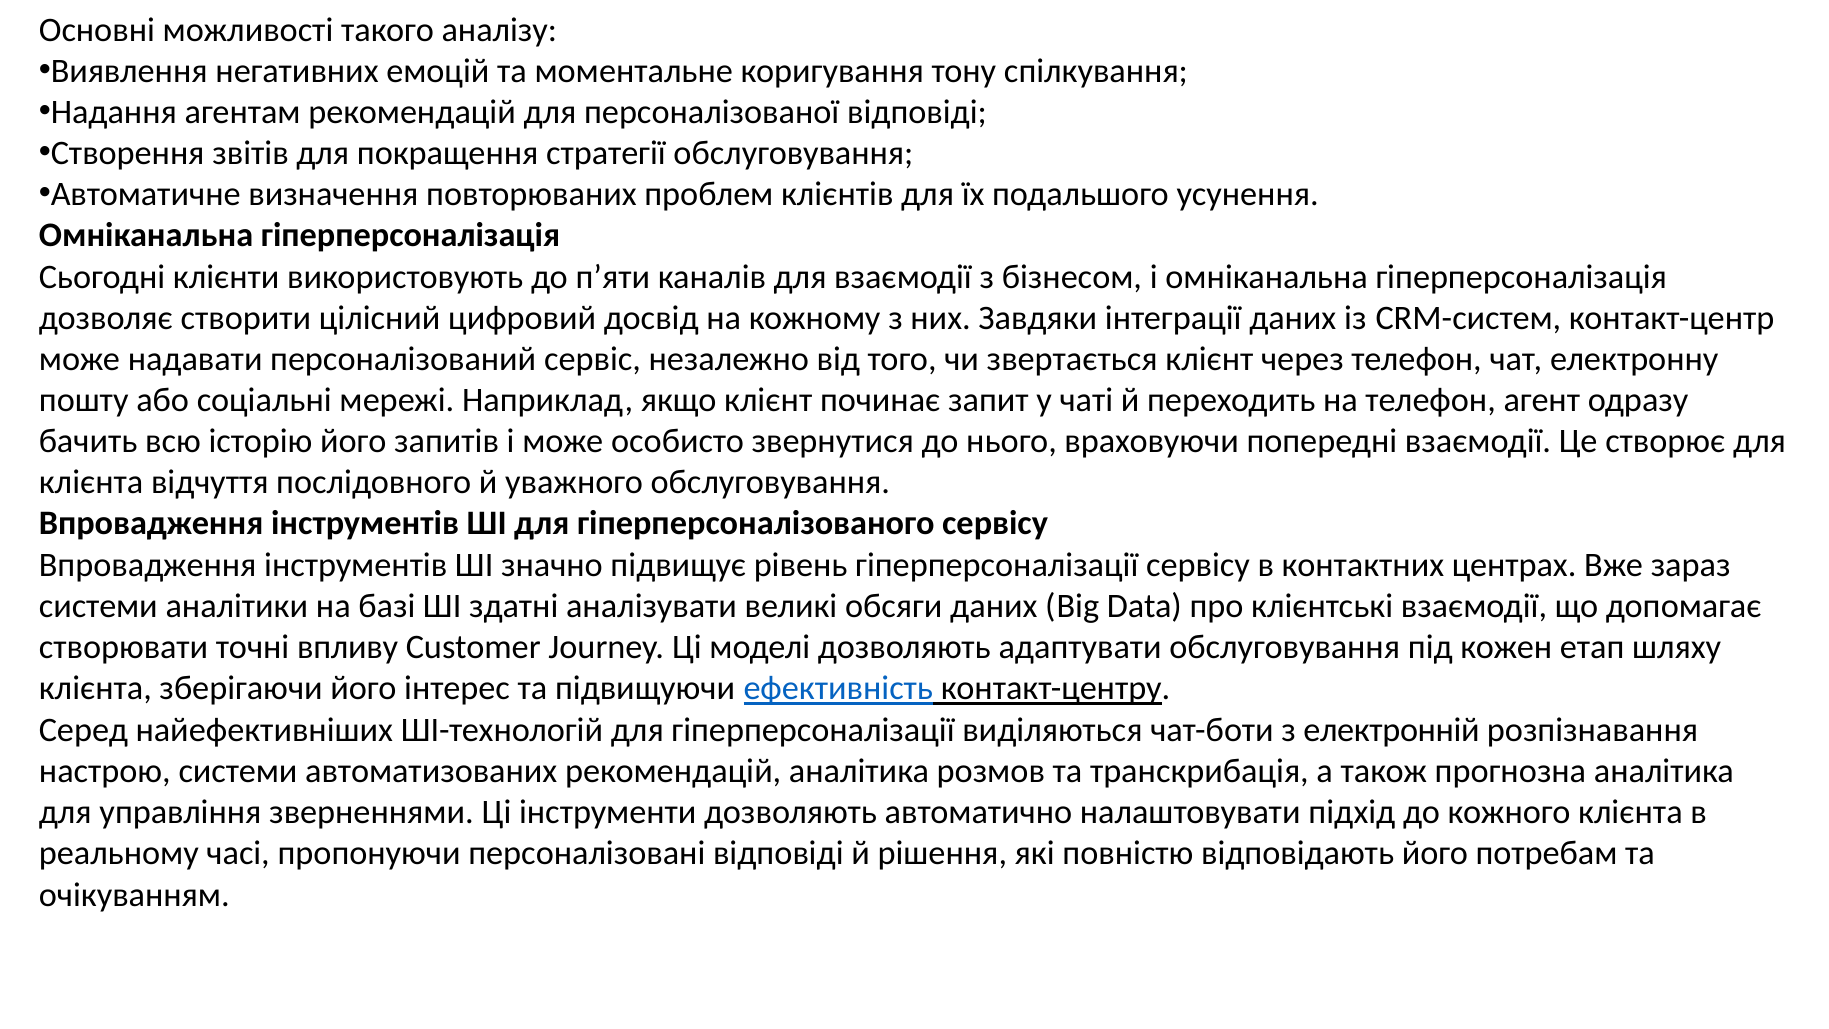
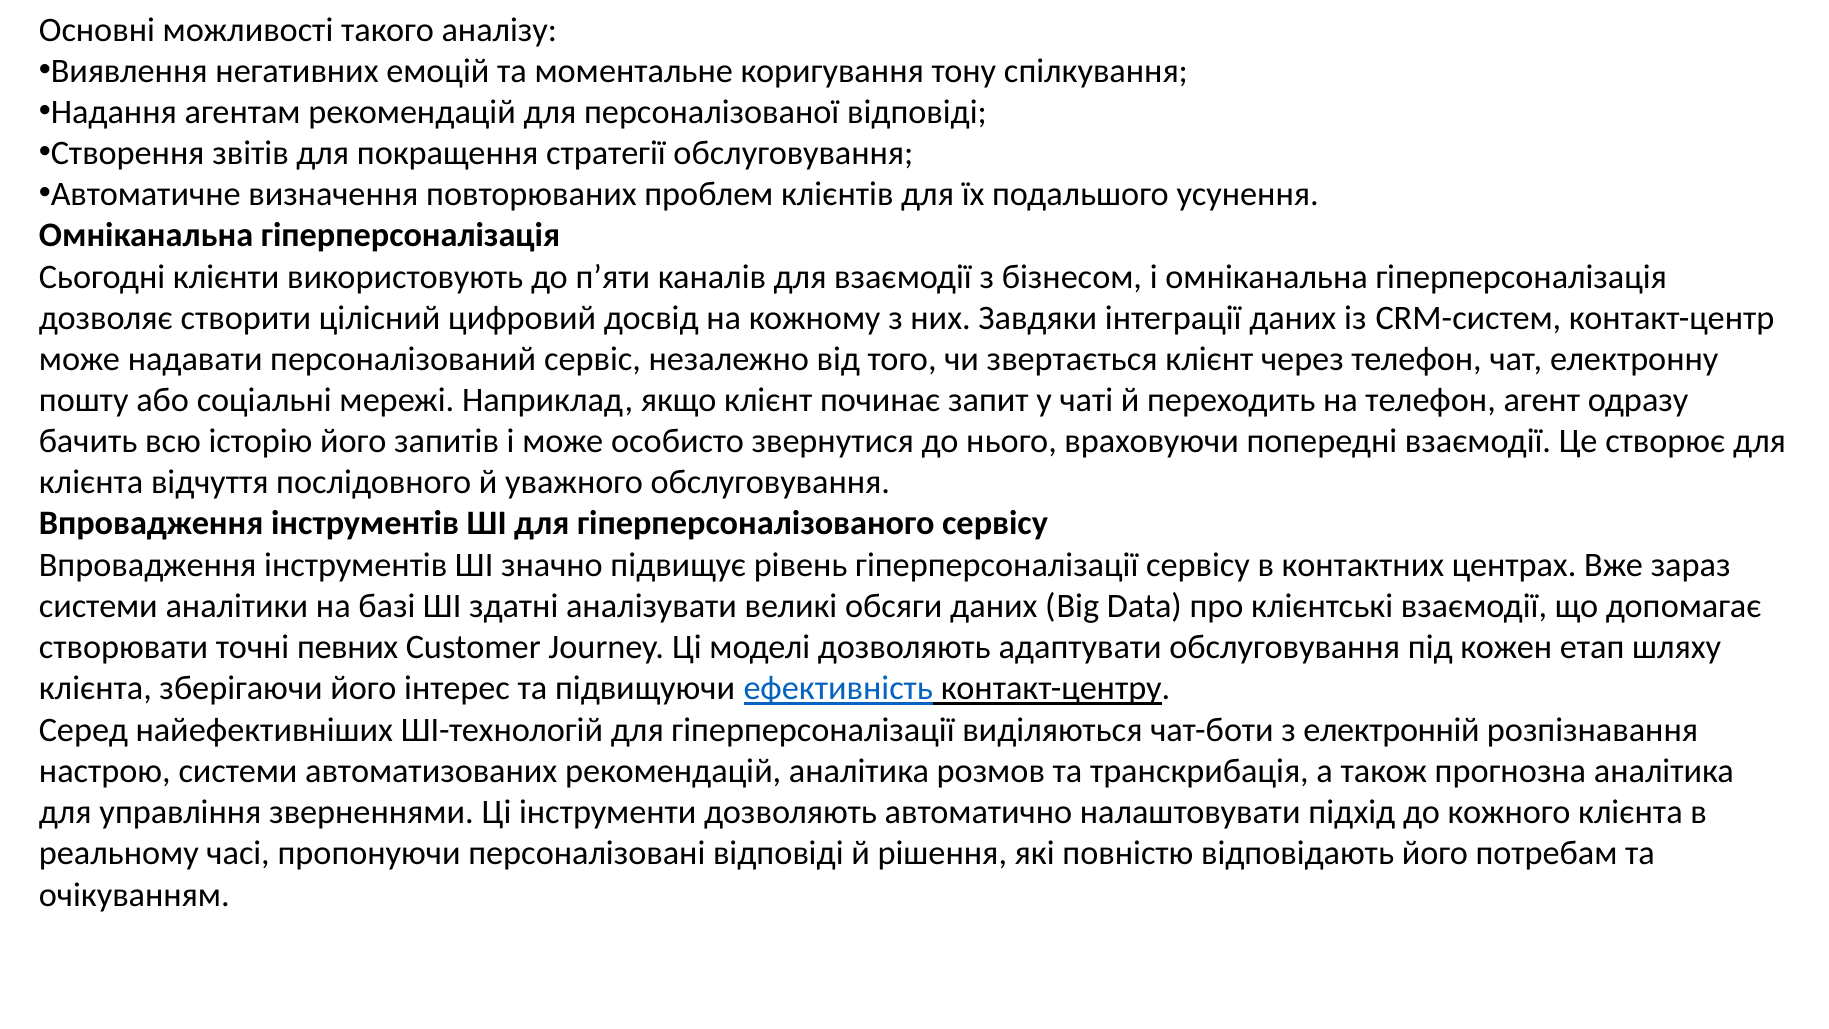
впливу: впливу -> певних
